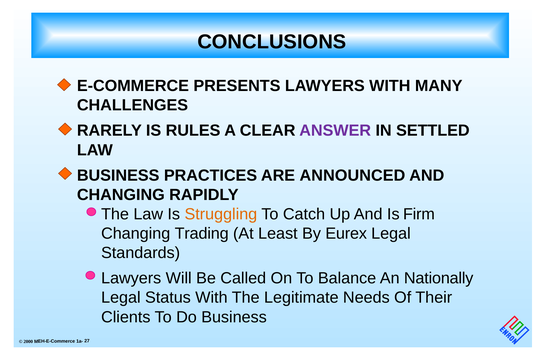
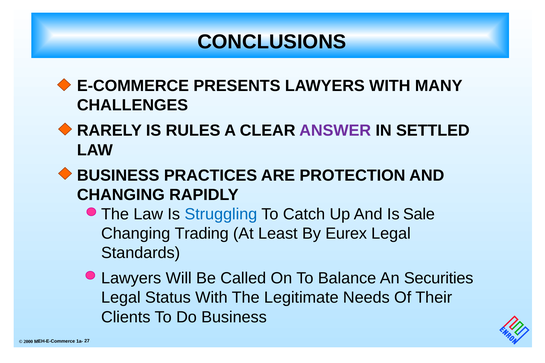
ANNOUNCED: ANNOUNCED -> PROTECTION
Struggling colour: orange -> blue
Firm: Firm -> Sale
Nationally: Nationally -> Securities
